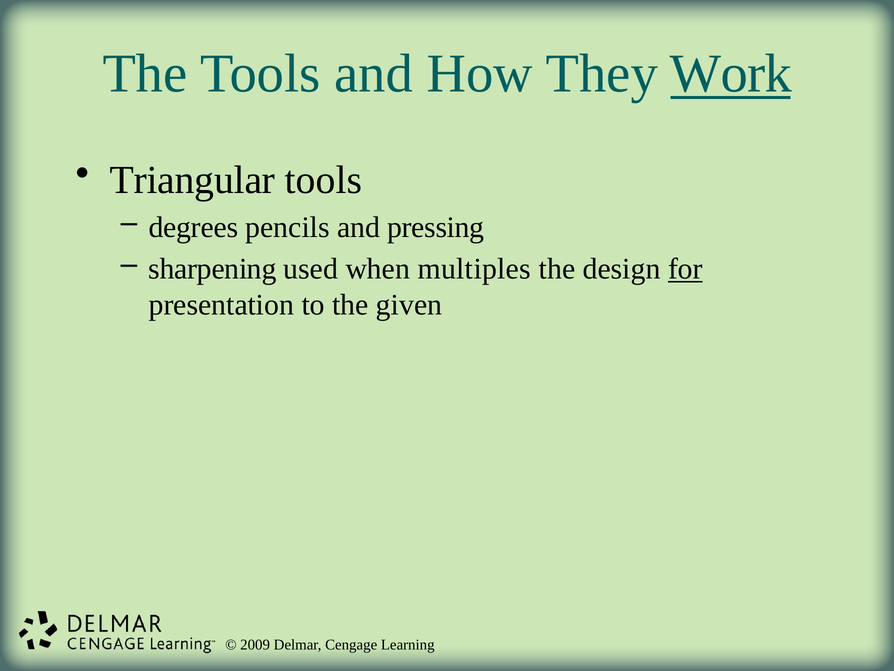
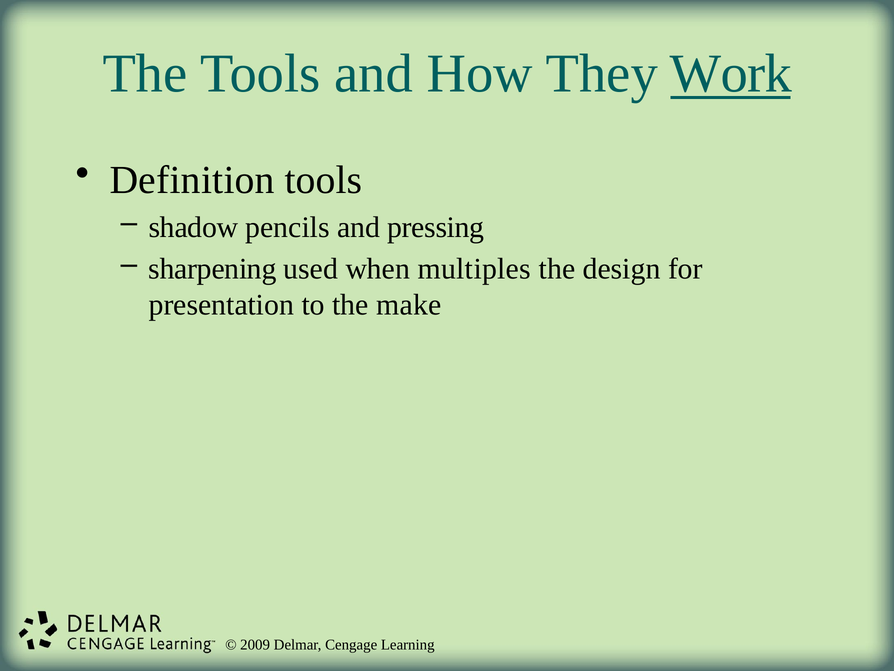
Triangular: Triangular -> Definition
degrees: degrees -> shadow
for underline: present -> none
given: given -> make
